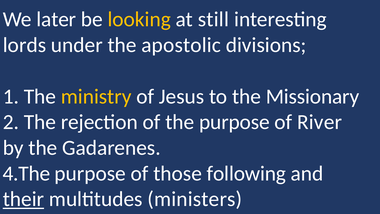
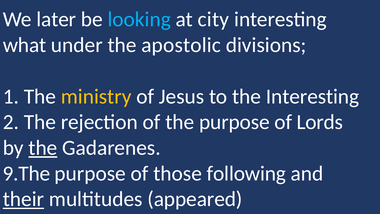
looking colour: yellow -> light blue
still: still -> city
lords: lords -> what
the Missionary: Missionary -> Interesting
River: River -> Lords
the at (43, 148) underline: none -> present
4.The: 4.The -> 9.The
ministers: ministers -> appeared
